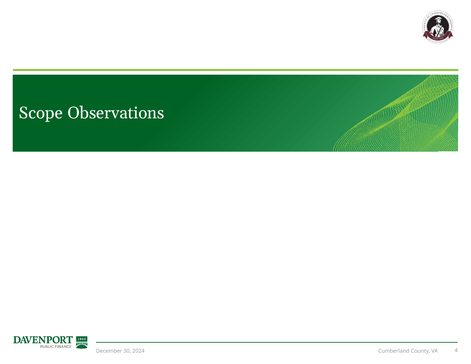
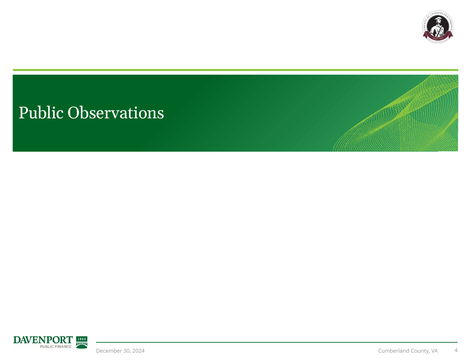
Scope: Scope -> Public
